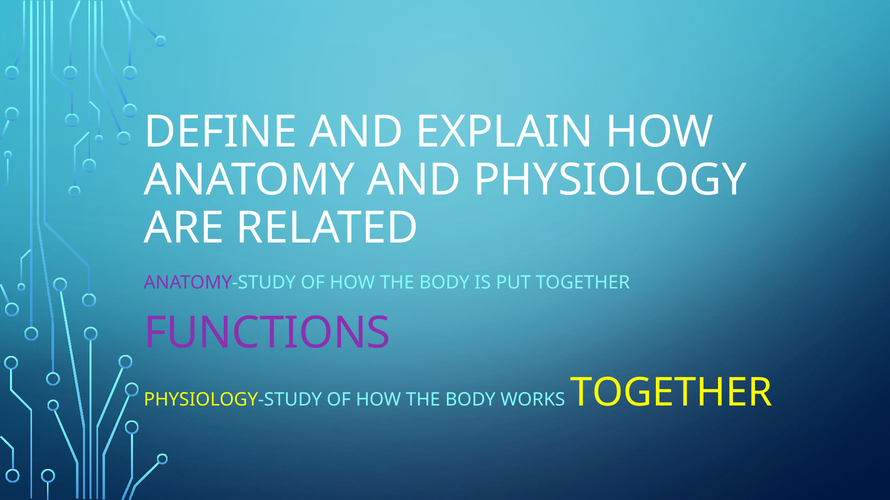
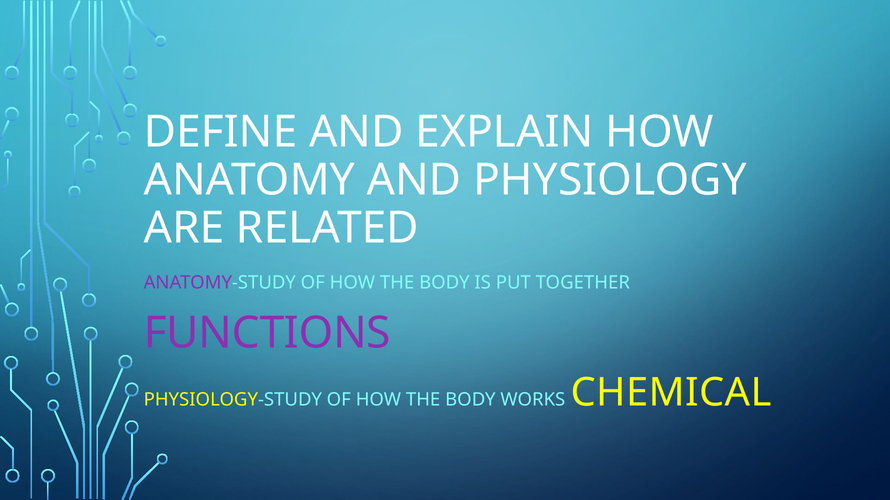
WORKS TOGETHER: TOGETHER -> CHEMICAL
